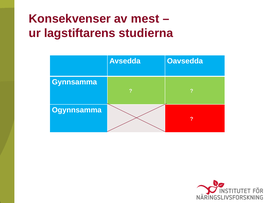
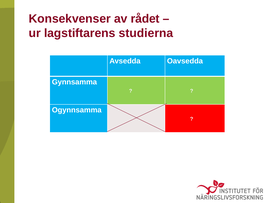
mest: mest -> rådet
